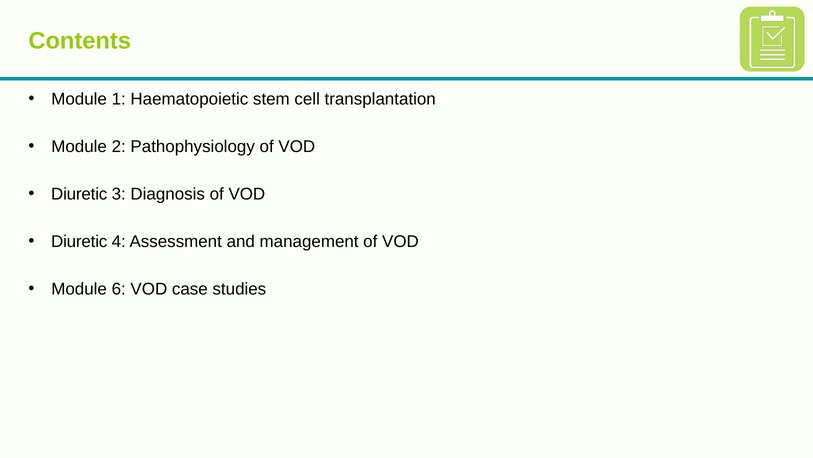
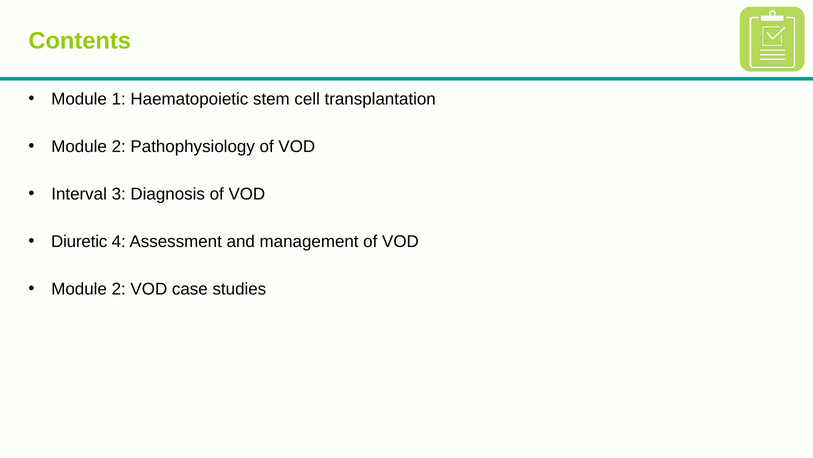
Diuretic at (79, 194): Diuretic -> Interval
6 at (119, 289): 6 -> 2
